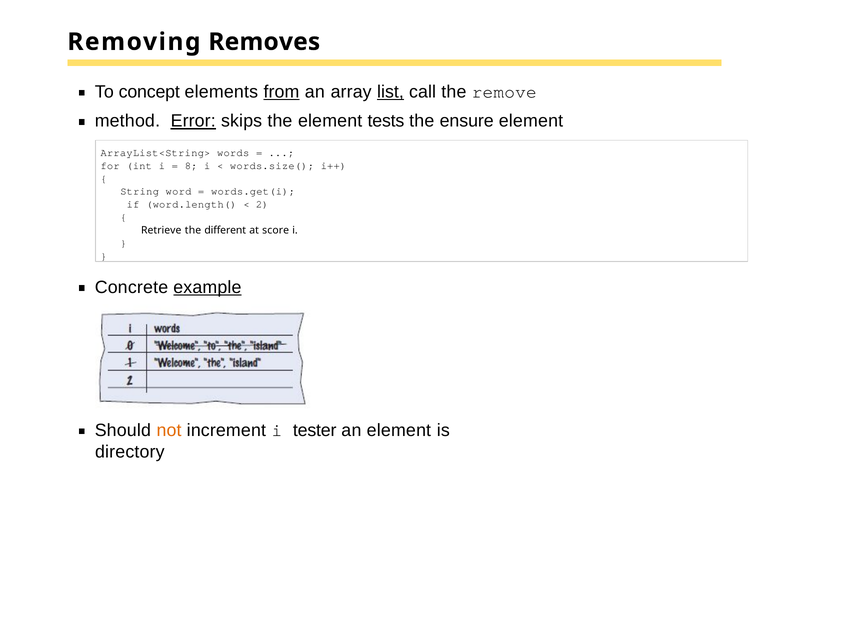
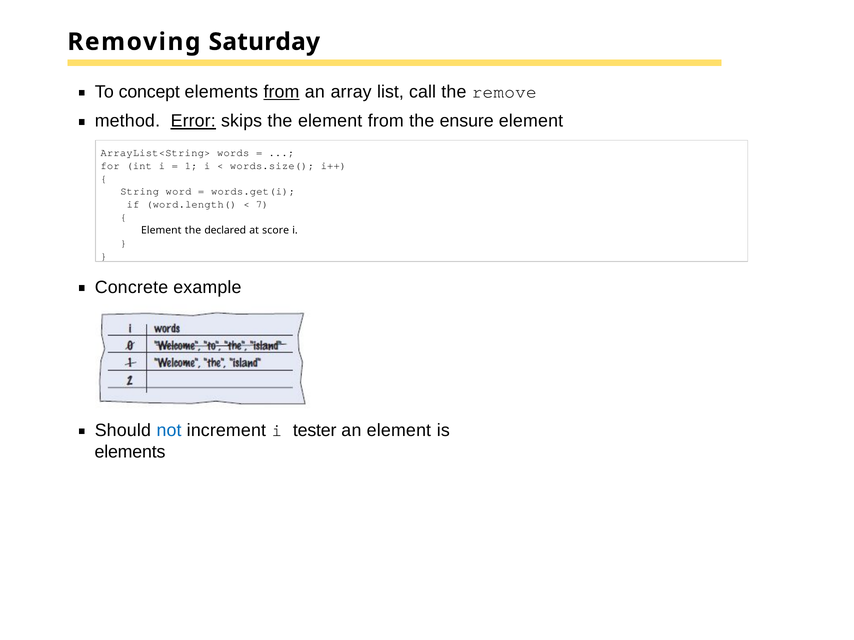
Removes: Removes -> Saturday
list underline: present -> none
element tests: tests -> from
8: 8 -> 1
2: 2 -> 7
Retrieve at (161, 230): Retrieve -> Element
different: different -> declared
example underline: present -> none
not colour: orange -> blue
directory at (130, 452): directory -> elements
